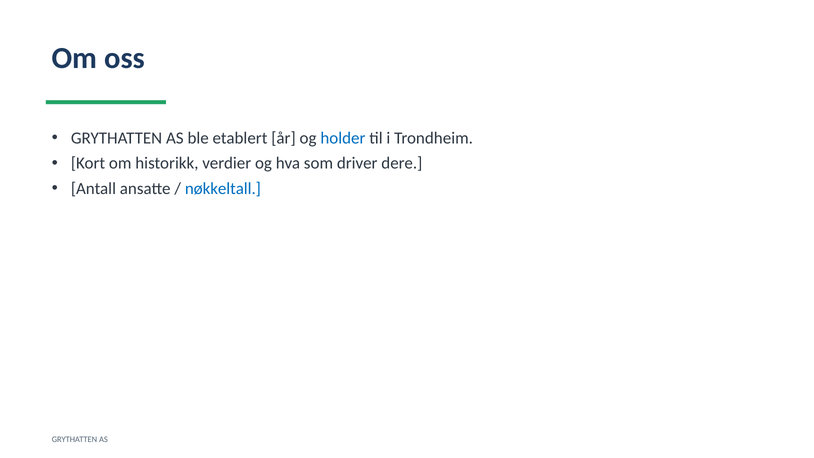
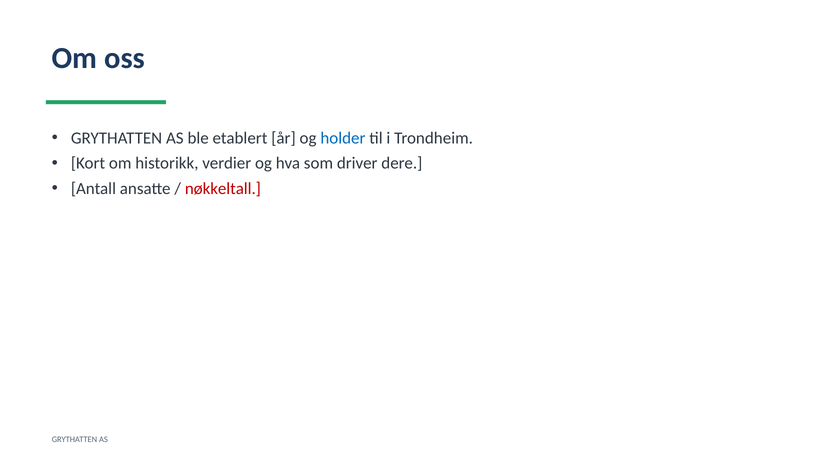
nøkkeltall colour: blue -> red
